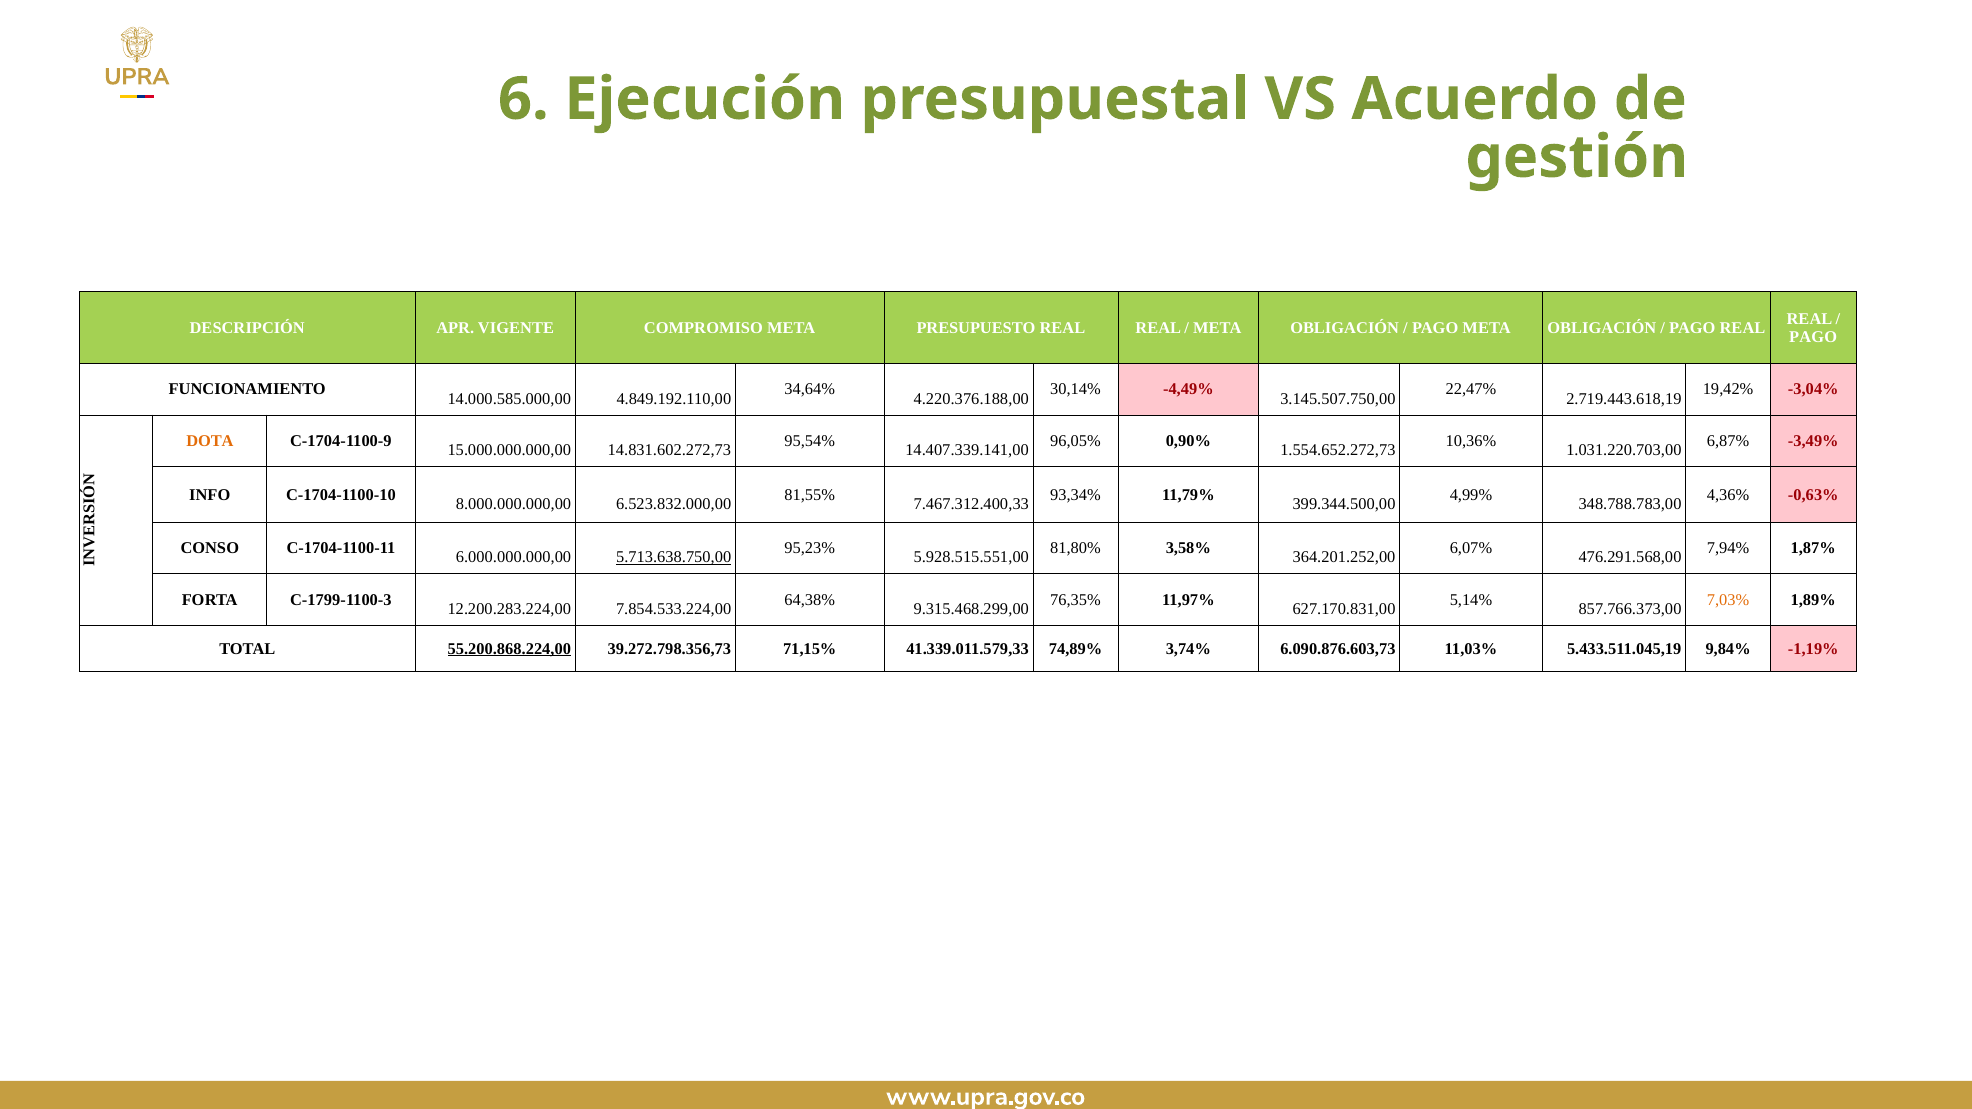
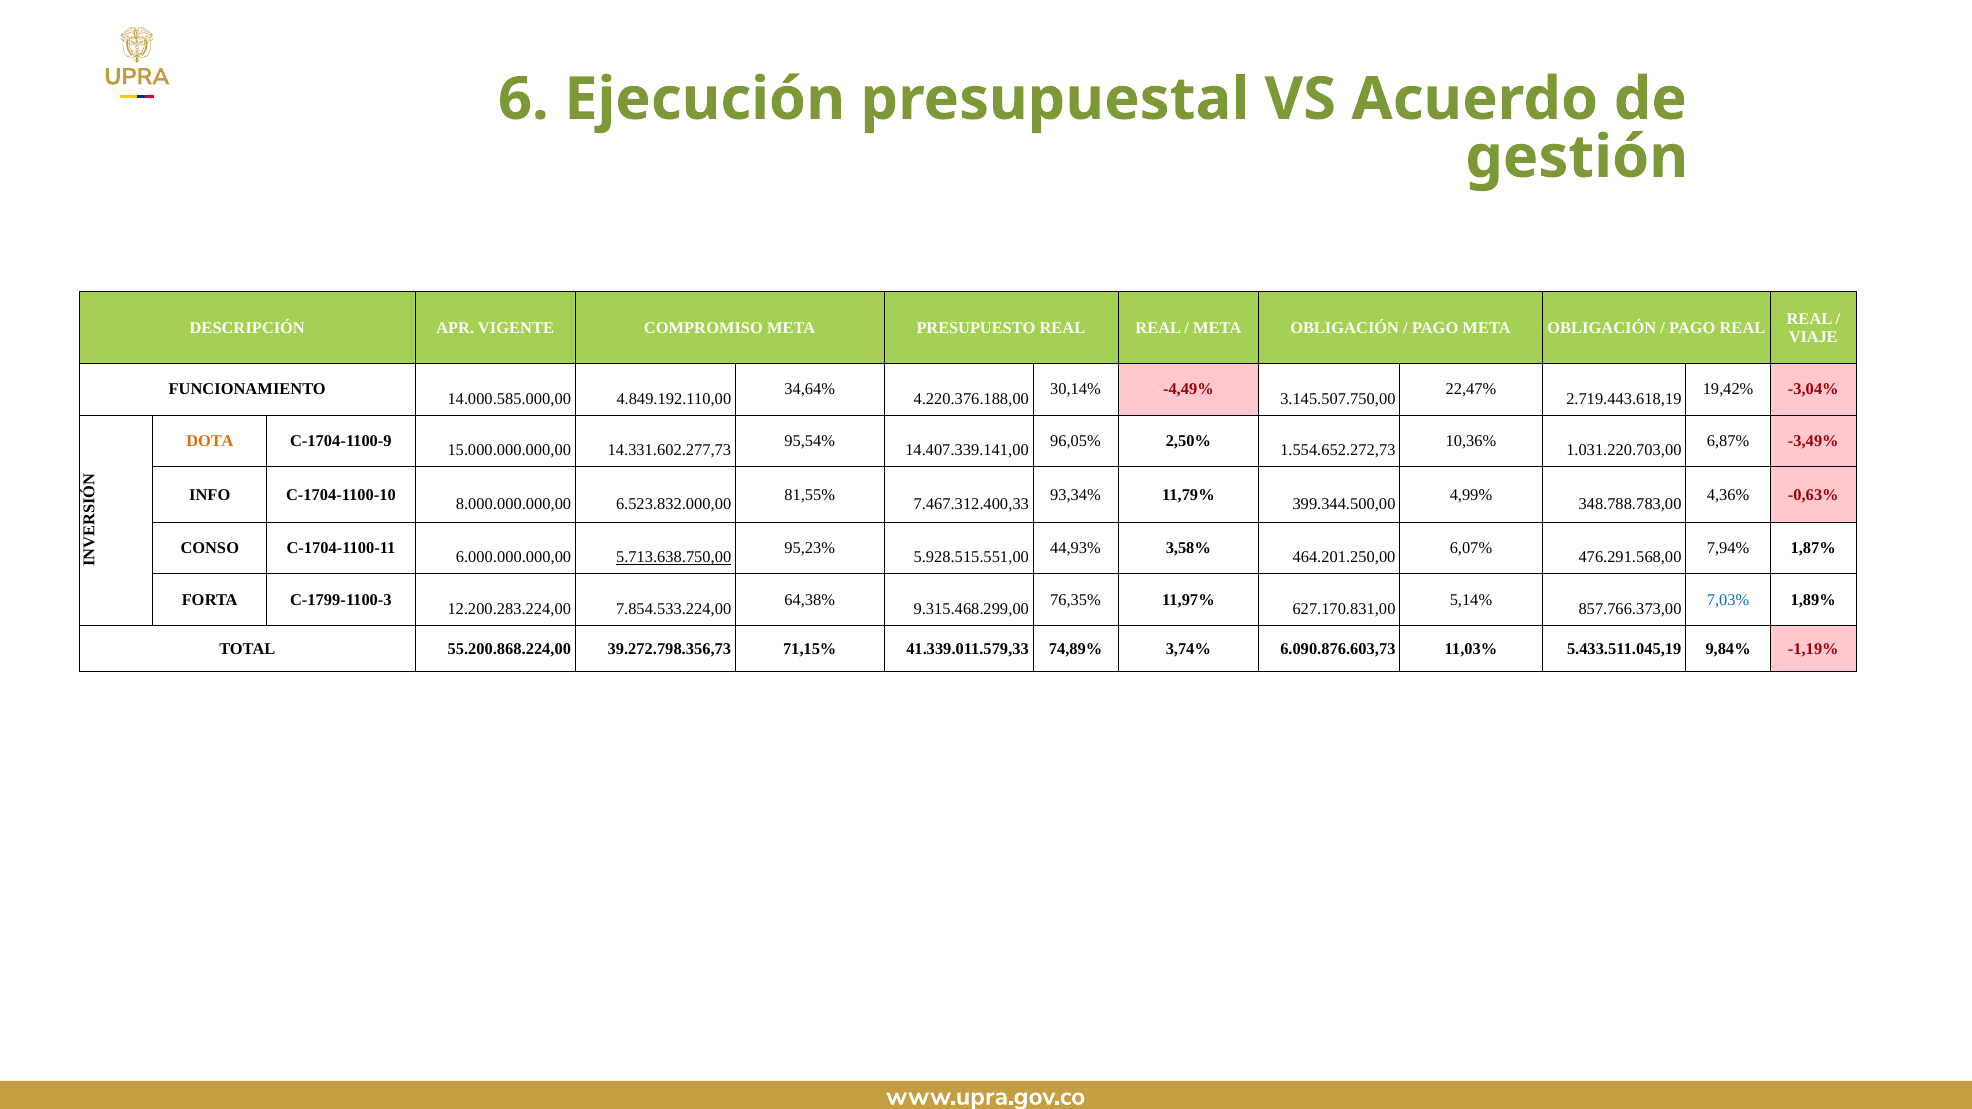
PAGO at (1813, 337): PAGO -> VIAJE
0,90%: 0,90% -> 2,50%
14.831.602.272,73: 14.831.602.272,73 -> 14.331.602.277,73
81,80%: 81,80% -> 44,93%
364.201.252,00: 364.201.252,00 -> 464.201.250,00
7,03% colour: orange -> blue
55.200.868.224,00 underline: present -> none
